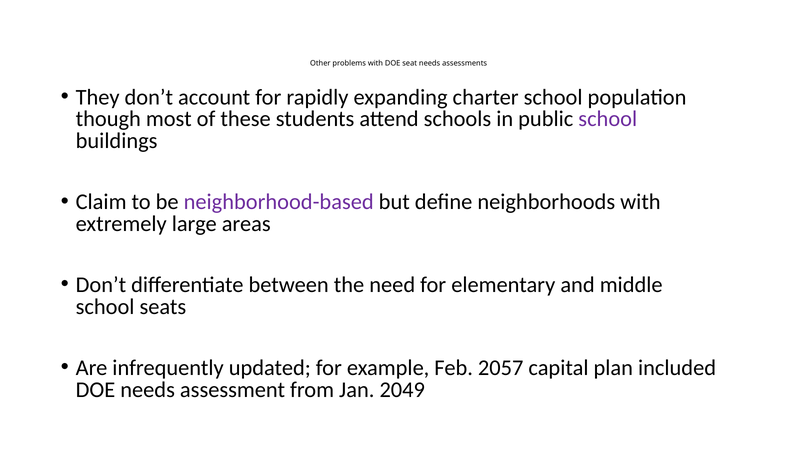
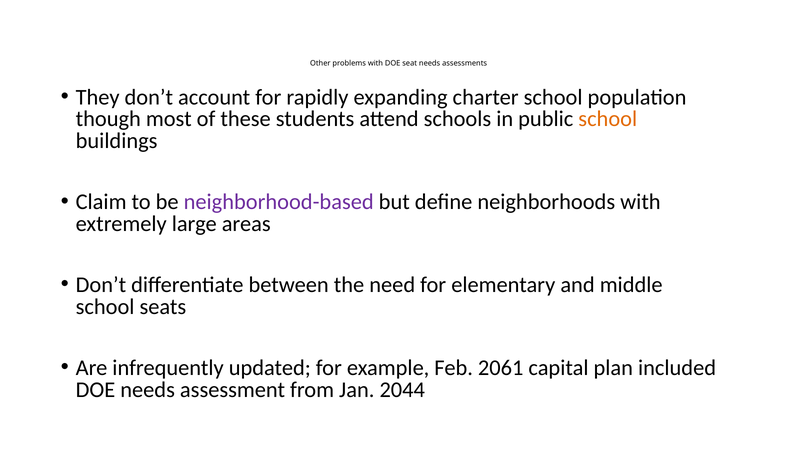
school at (608, 119) colour: purple -> orange
2057: 2057 -> 2061
2049: 2049 -> 2044
